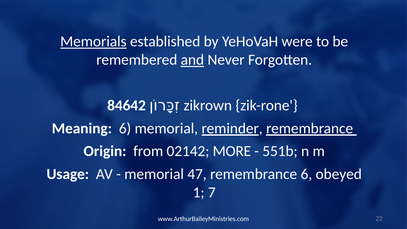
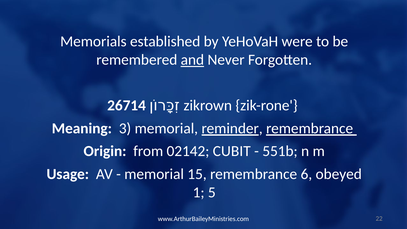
Memorials underline: present -> none
84642: 84642 -> 26714
Meaning 6: 6 -> 3
MORE: MORE -> CUBIT
47: 47 -> 15
7: 7 -> 5
